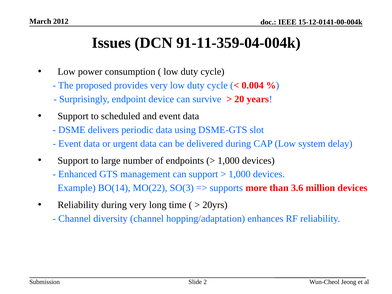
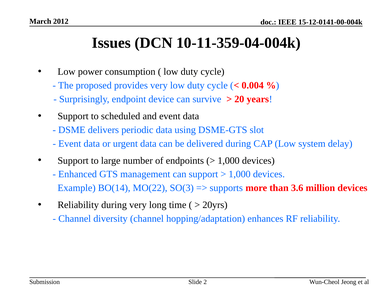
91-11-359-04-004k: 91-11-359-04-004k -> 10-11-359-04-004k
